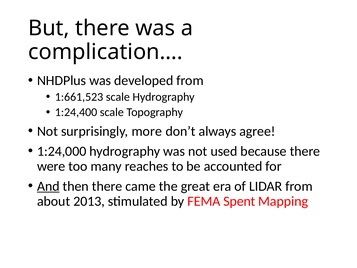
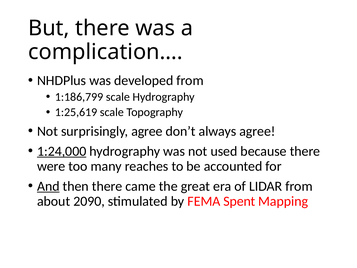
1:661,523: 1:661,523 -> 1:186,799
1:24,400: 1:24,400 -> 1:25,619
surprisingly more: more -> agree
1:24,000 underline: none -> present
2013: 2013 -> 2090
